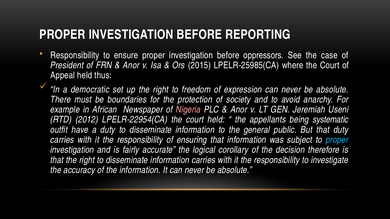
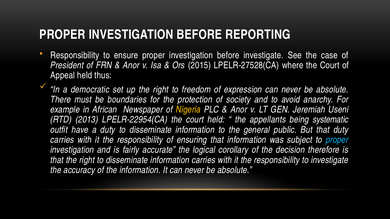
before oppressors: oppressors -> investigate
LPELR-25985(CA: LPELR-25985(CA -> LPELR-27528(CA
Nigeria colour: pink -> yellow
2012: 2012 -> 2013
